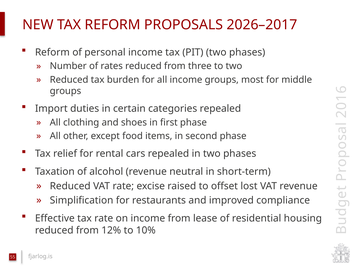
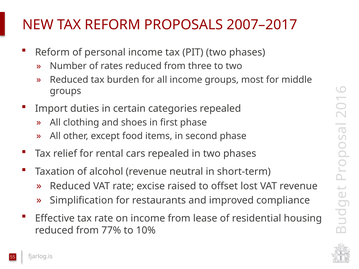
2026–2017: 2026–2017 -> 2007–2017
12%: 12% -> 77%
